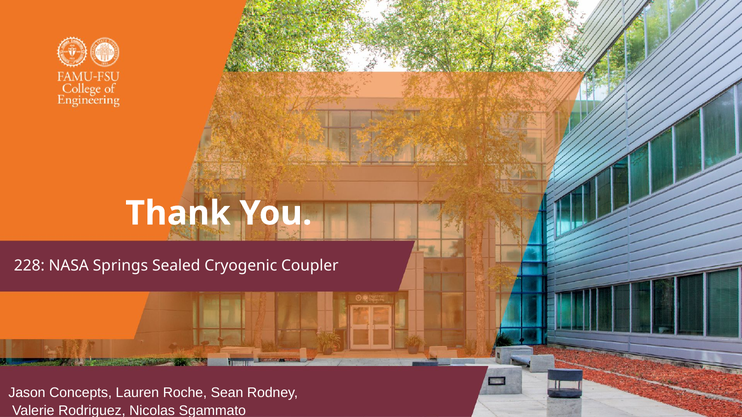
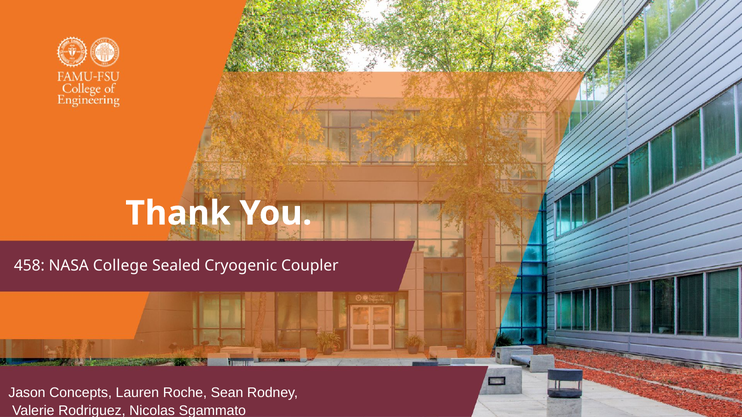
228: 228 -> 458
Springs: Springs -> College
